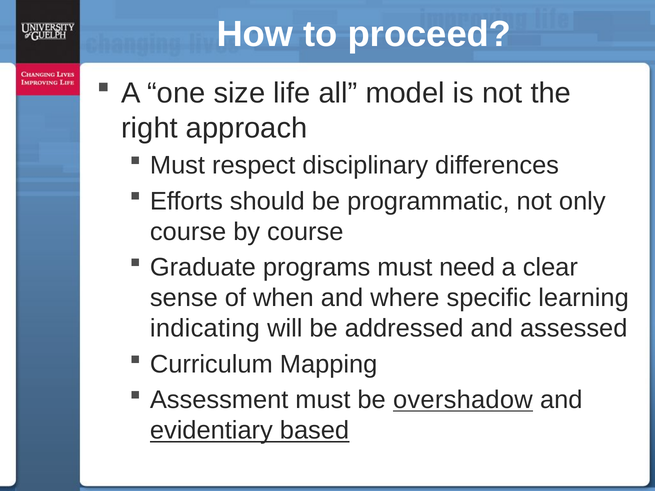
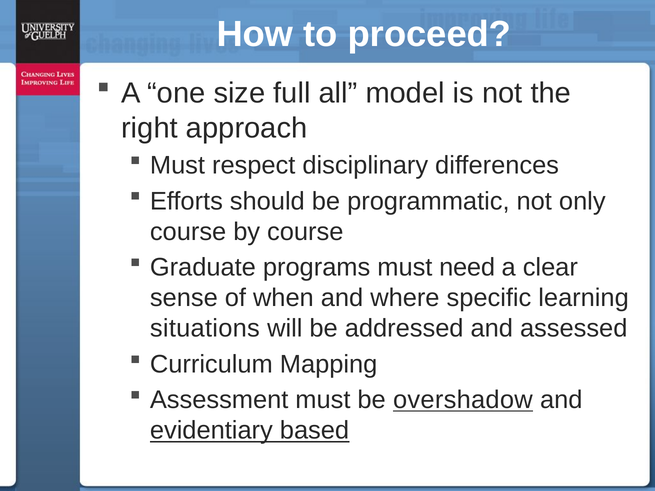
life: life -> full
indicating: indicating -> situations
